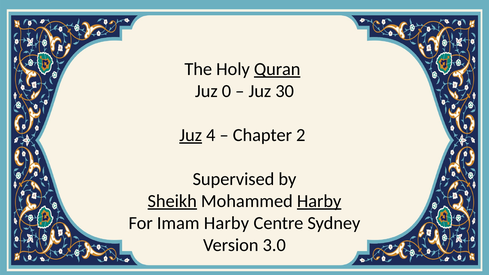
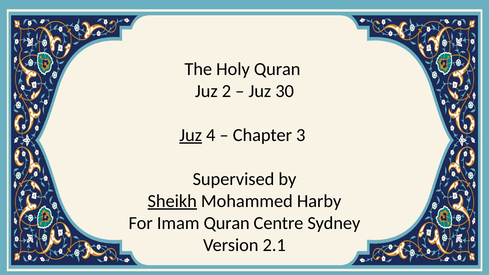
Quran at (277, 69) underline: present -> none
0: 0 -> 2
2: 2 -> 3
Harby at (319, 201) underline: present -> none
Imam Harby: Harby -> Quran
3.0: 3.0 -> 2.1
